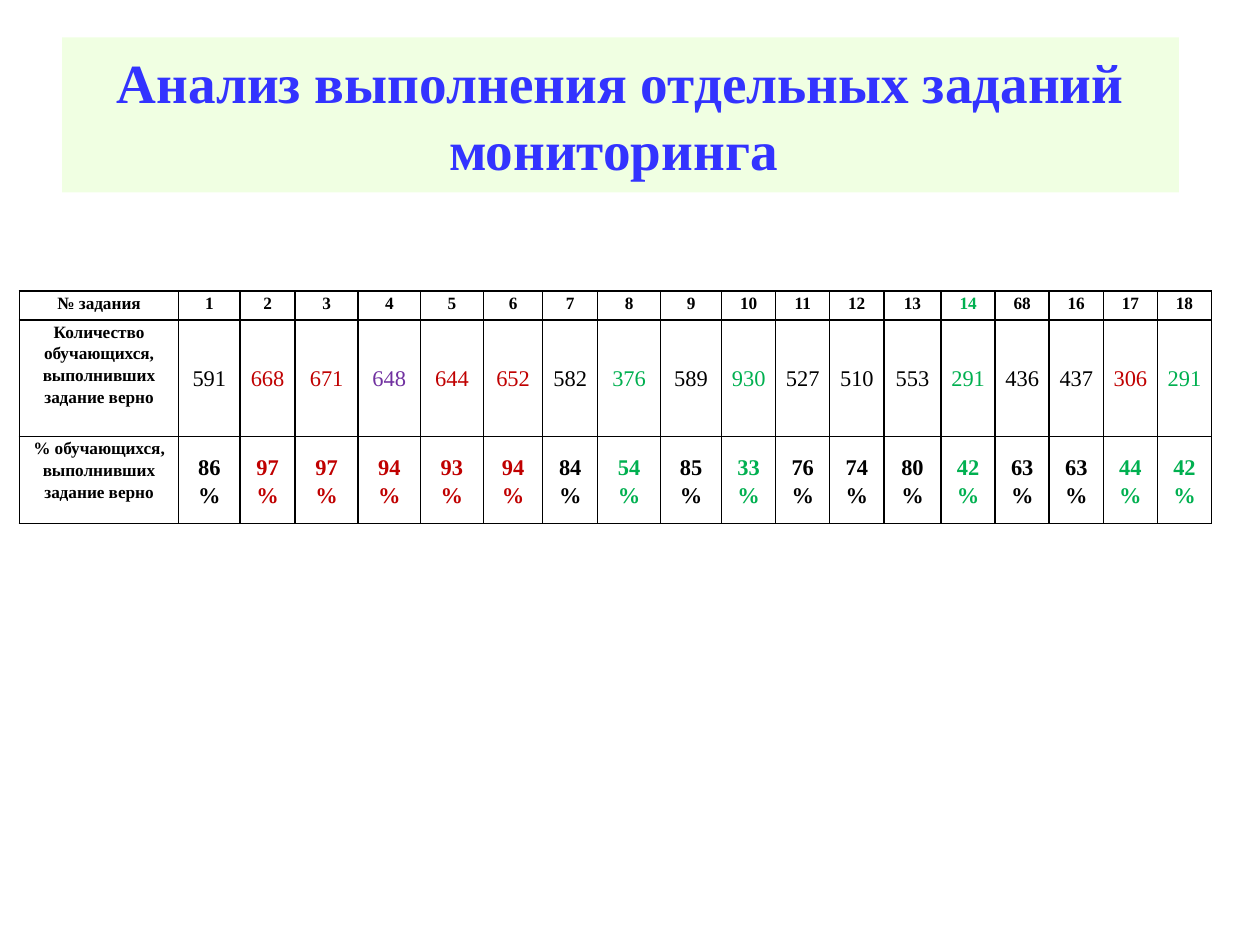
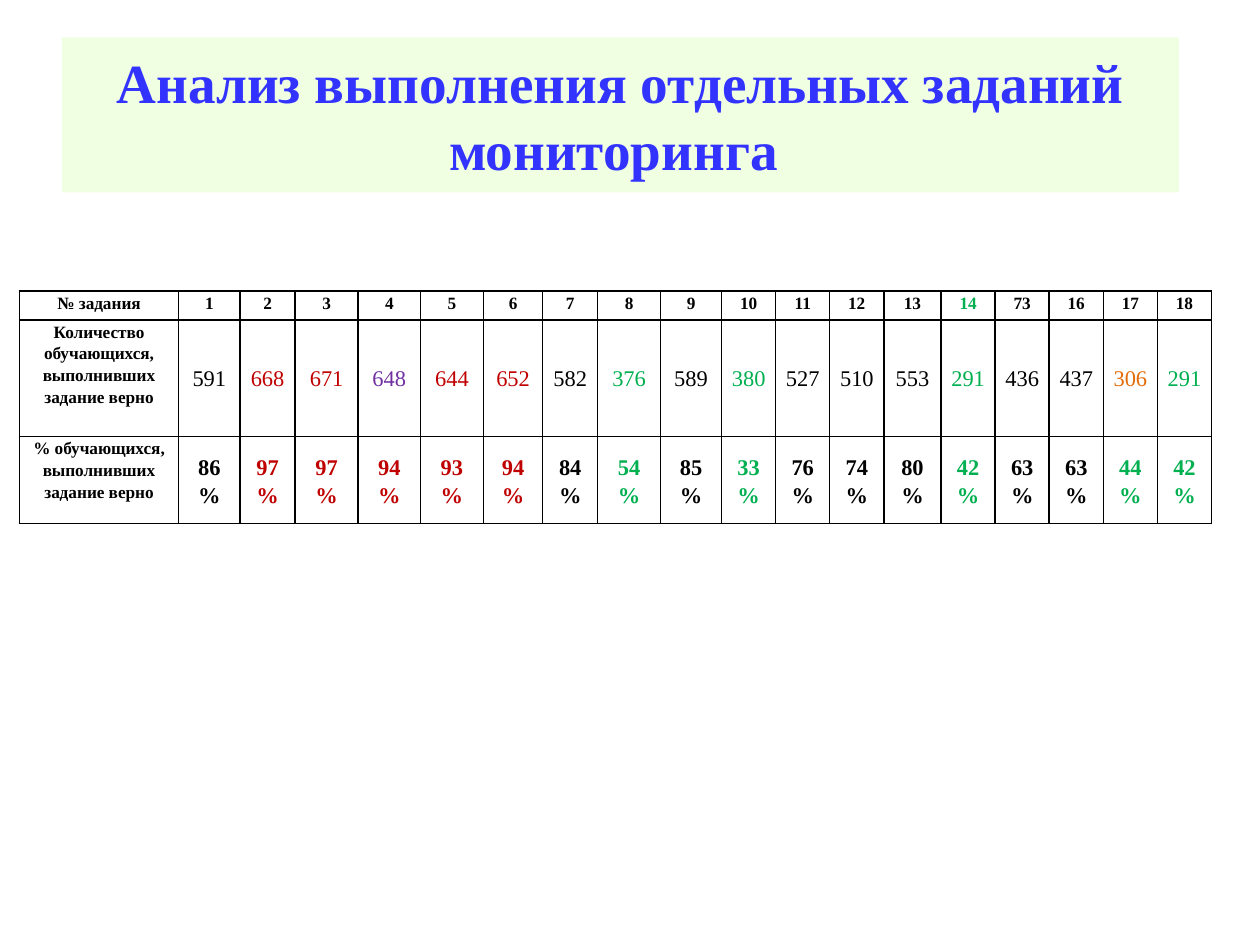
68: 68 -> 73
930: 930 -> 380
306 colour: red -> orange
